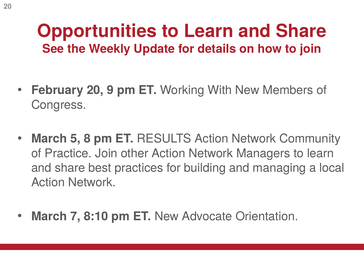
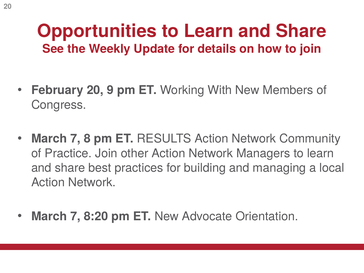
5 at (75, 139): 5 -> 7
8:10: 8:10 -> 8:20
